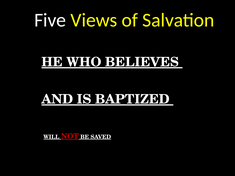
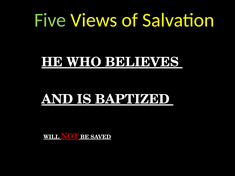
Five colour: white -> light green
